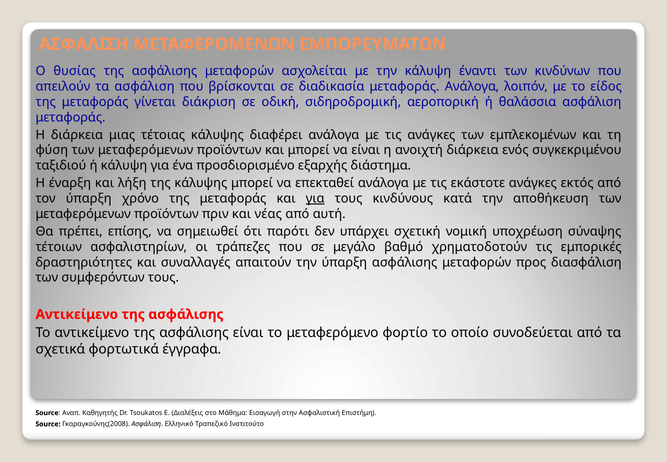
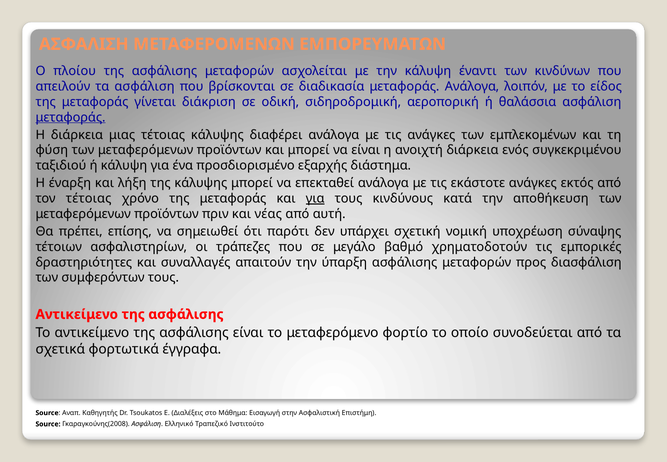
θυσίας: θυσίας -> πλοίου
μεταφοράς at (70, 117) underline: none -> present
τον ύπαρξη: ύπαρξη -> τέτοιας
